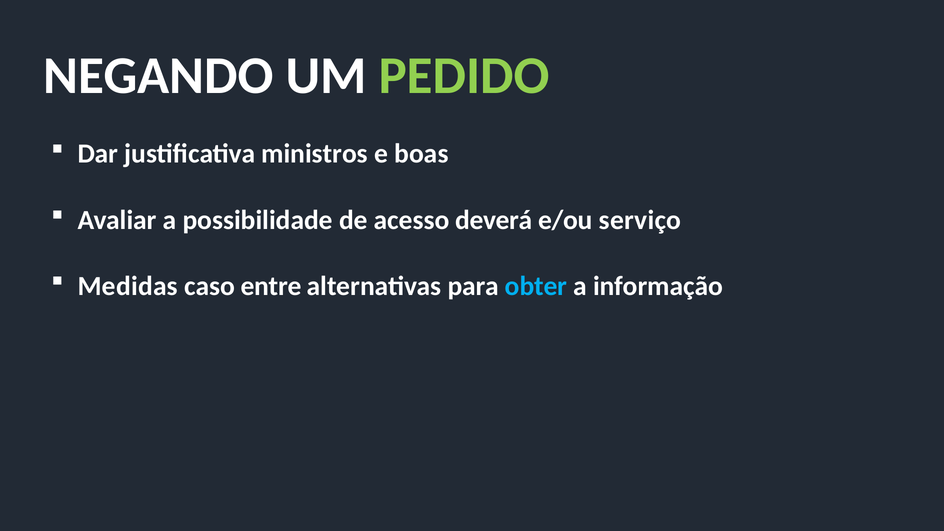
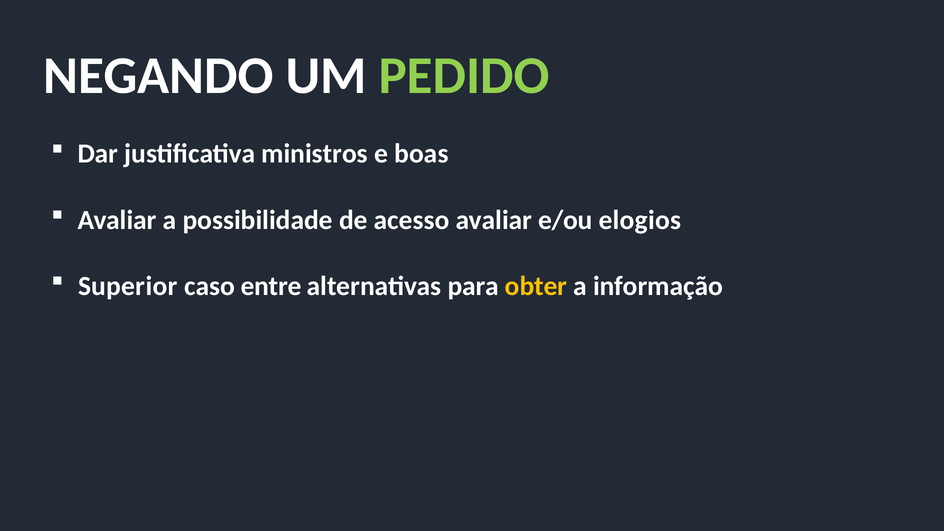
acesso deverá: deverá -> avaliar
serviço: serviço -> elogios
Medidas: Medidas -> Superior
obter colour: light blue -> yellow
